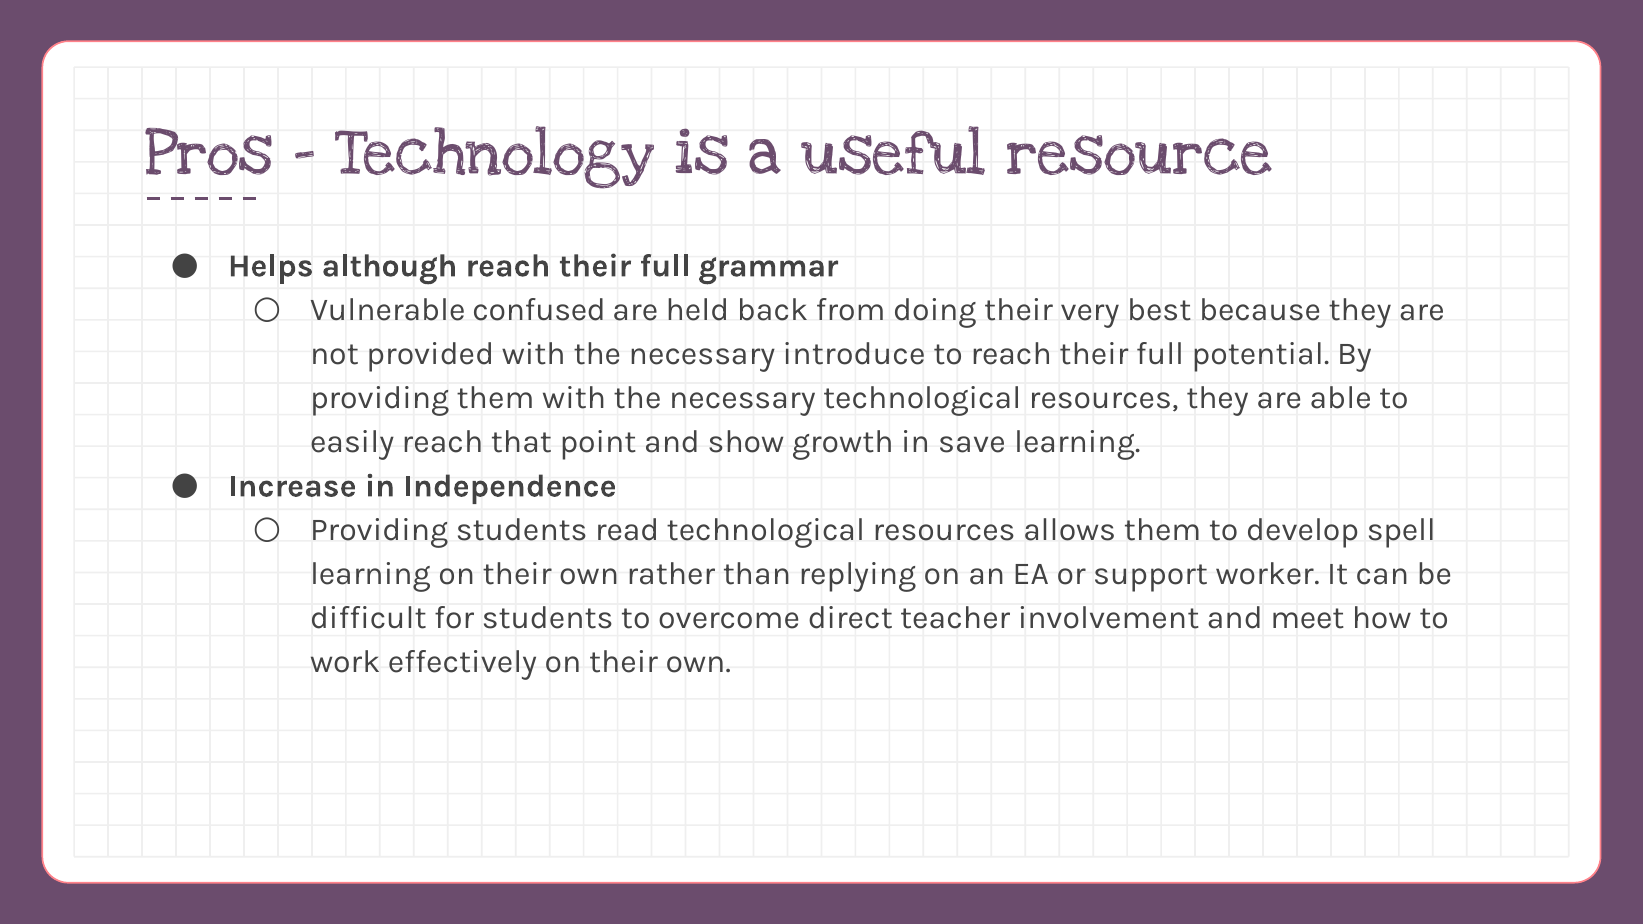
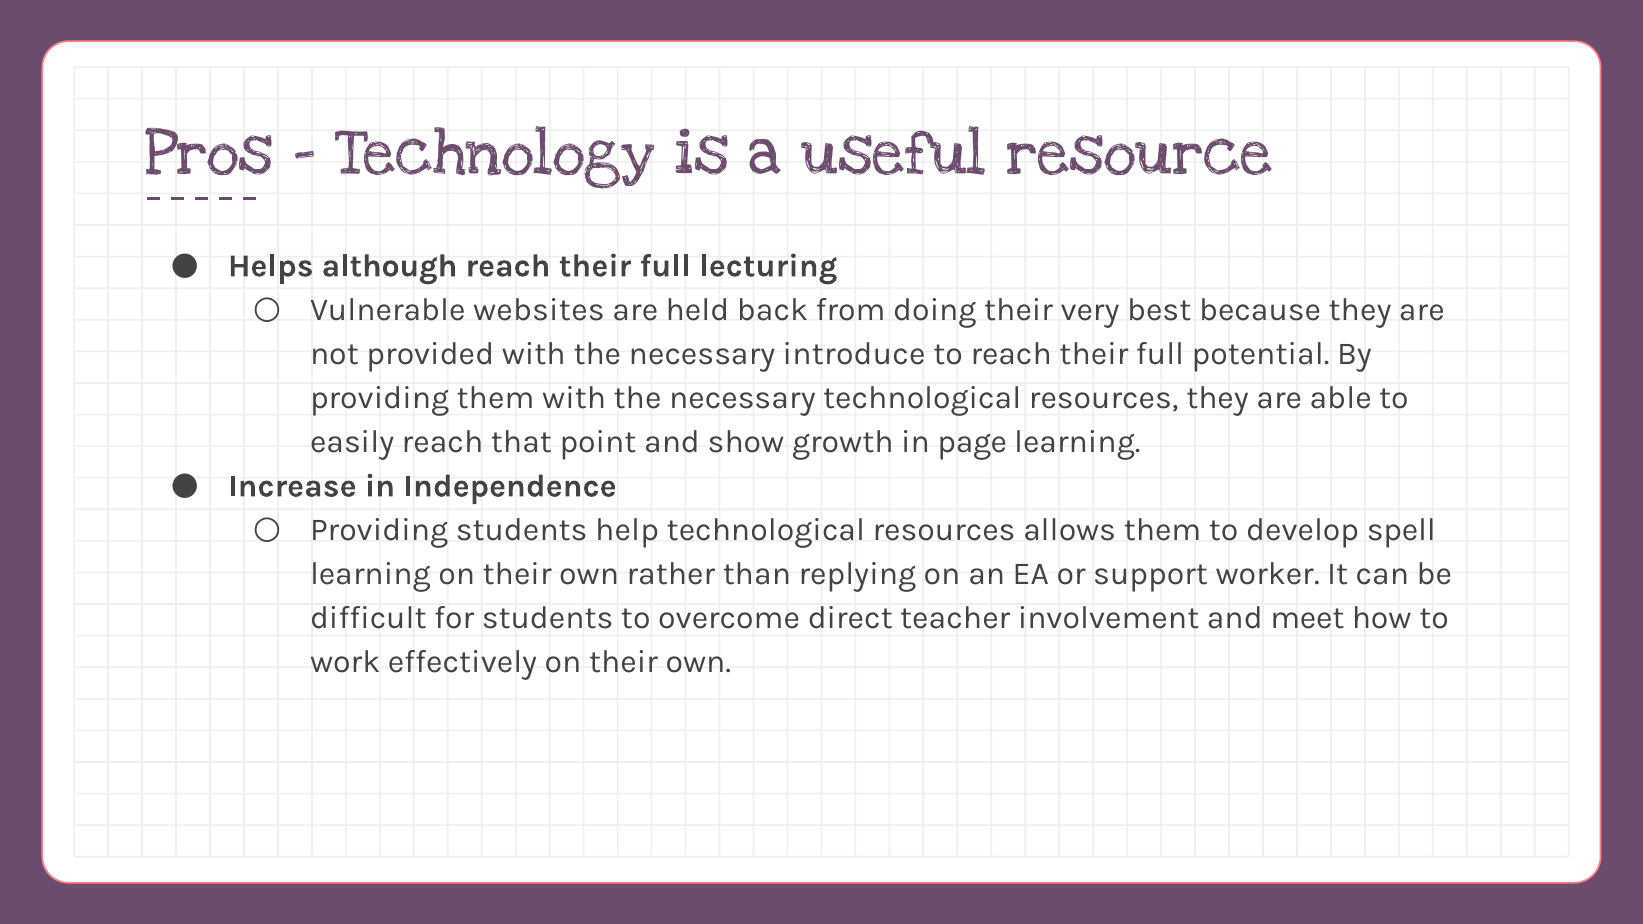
grammar: grammar -> lecturing
confused: confused -> websites
save: save -> page
read: read -> help
